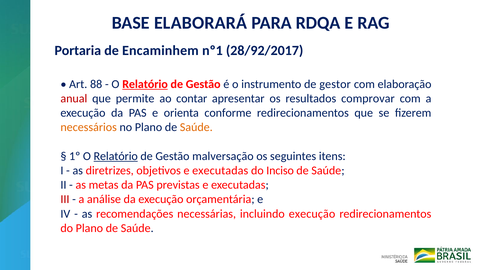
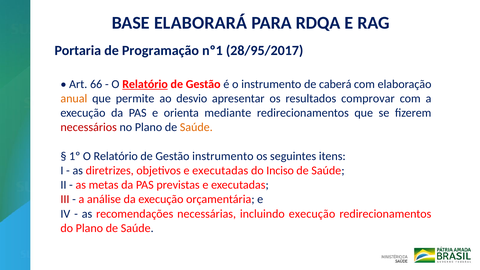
Encaminhem: Encaminhem -> Programação
28/92/2017: 28/92/2017 -> 28/95/2017
88: 88 -> 66
gestor: gestor -> caberá
anual colour: red -> orange
contar: contar -> desvio
conforme: conforme -> mediante
necessários colour: orange -> red
Relatório at (116, 156) underline: present -> none
Gestão malversação: malversação -> instrumento
